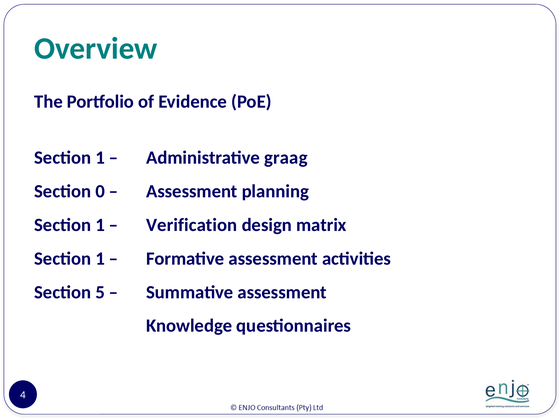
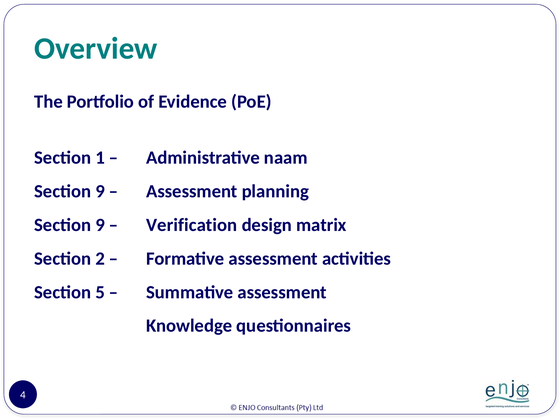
graag: graag -> naam
0 at (100, 191): 0 -> 9
1 at (100, 225): 1 -> 9
1 at (100, 259): 1 -> 2
